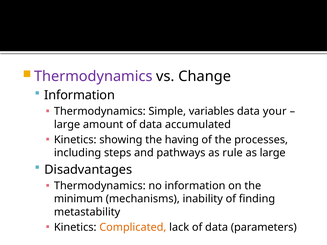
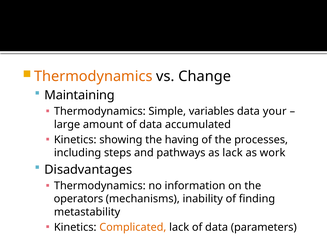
Thermodynamics at (93, 76) colour: purple -> orange
Information at (80, 95): Information -> Maintaining
as rule: rule -> lack
as large: large -> work
minimum: minimum -> operators
